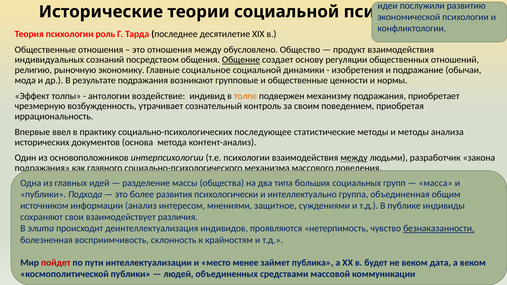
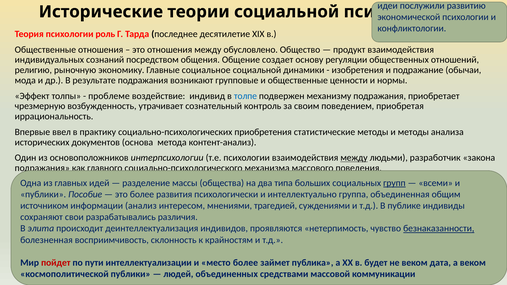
Общение underline: present -> none
антологии: антологии -> проблеме
толпе colour: orange -> blue
последующее: последующее -> приобретения
групп underline: none -> present
масса: масса -> всеми
Подхода: Подхода -> Пособие
защитное: защитное -> трагедией
взаимодействует: взаимодействует -> разрабатывались
место менее: менее -> более
